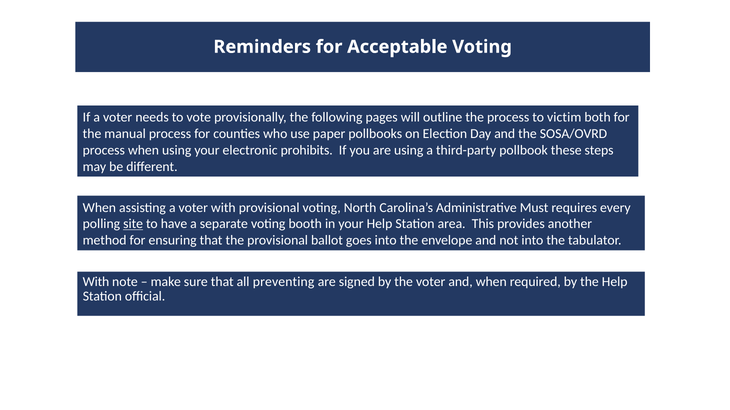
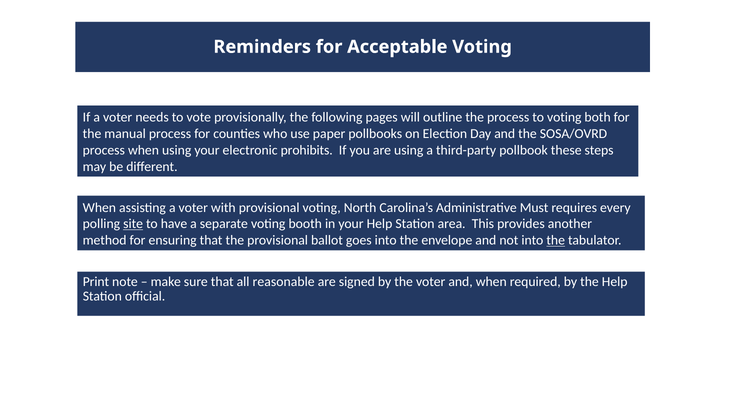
to victim: victim -> voting
the at (556, 241) underline: none -> present
With at (96, 282): With -> Print
preventing: preventing -> reasonable
